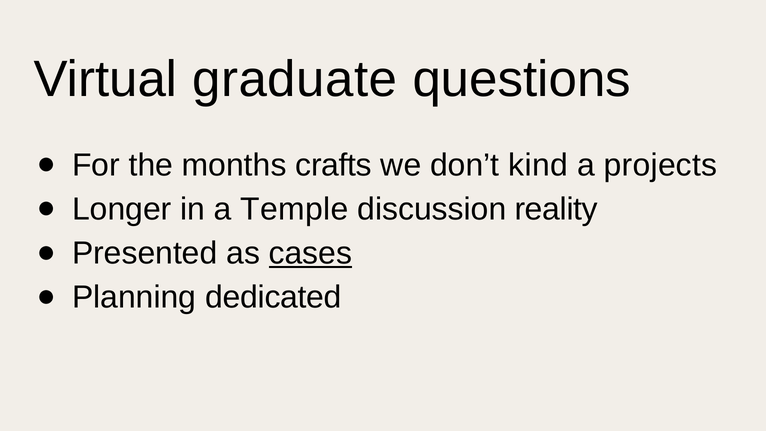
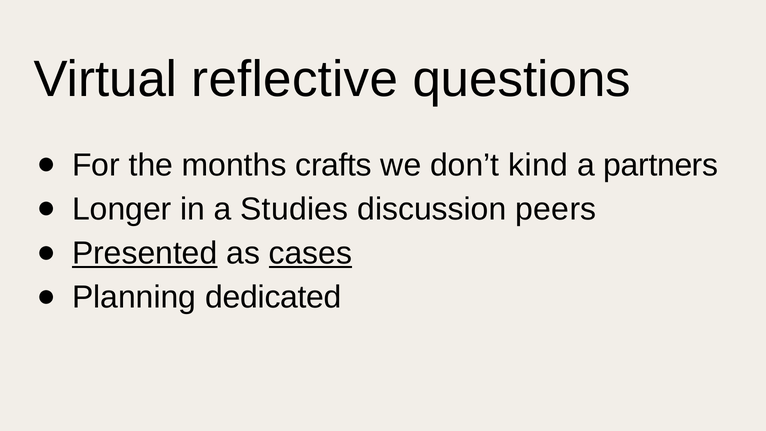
graduate: graduate -> reflective
projects: projects -> partners
Temple: Temple -> Studies
reality: reality -> peers
Presented underline: none -> present
